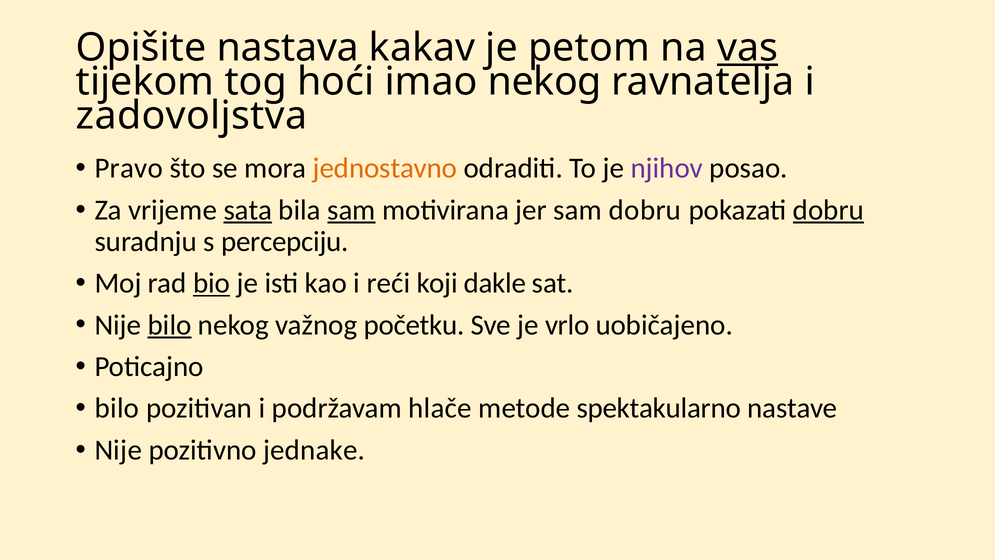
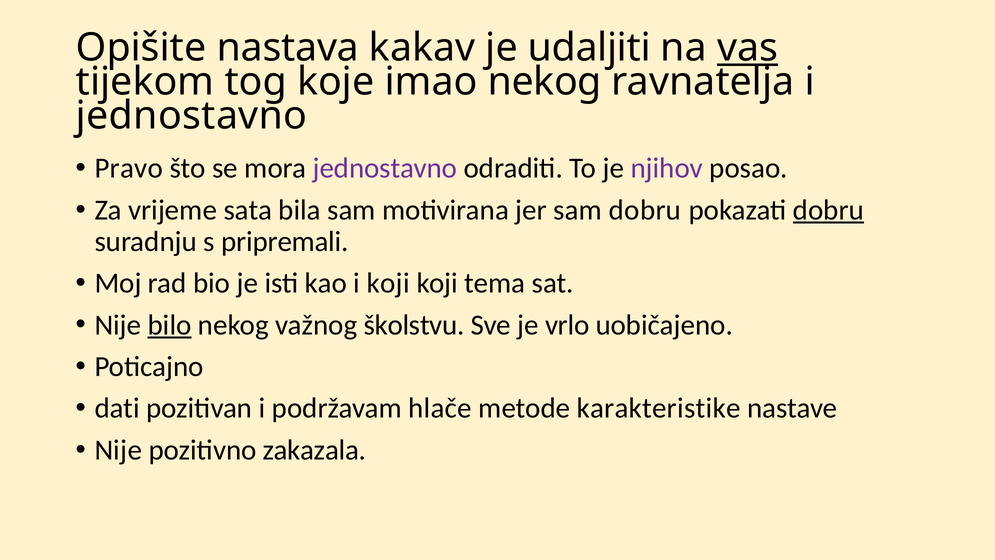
petom: petom -> udaljiti
hoći: hoći -> koje
zadovoljstva at (192, 116): zadovoljstva -> jednostavno
jednostavno at (385, 168) colour: orange -> purple
sata underline: present -> none
sam at (351, 210) underline: present -> none
percepciju: percepciju -> pripremali
bio underline: present -> none
i reći: reći -> koji
dakle: dakle -> tema
početku: početku -> školstvu
bilo at (117, 408): bilo -> dati
spektakularno: spektakularno -> karakteristike
jednake: jednake -> zakazala
